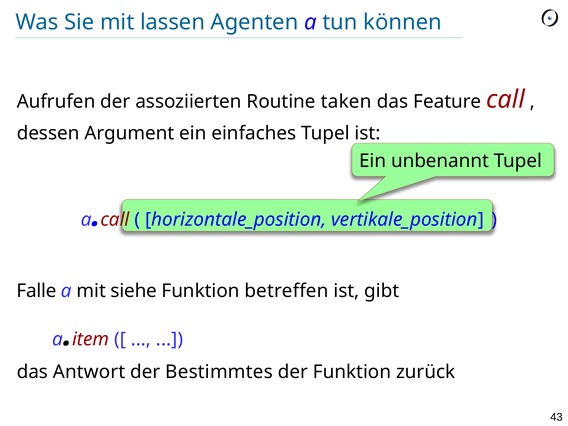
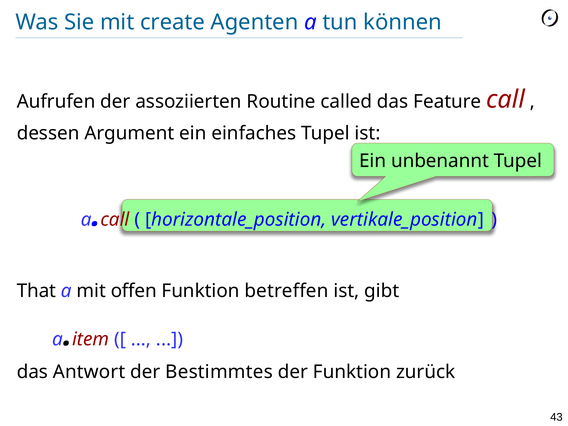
lassen: lassen -> create
taken: taken -> called
Falle: Falle -> That
siehe: siehe -> offen
